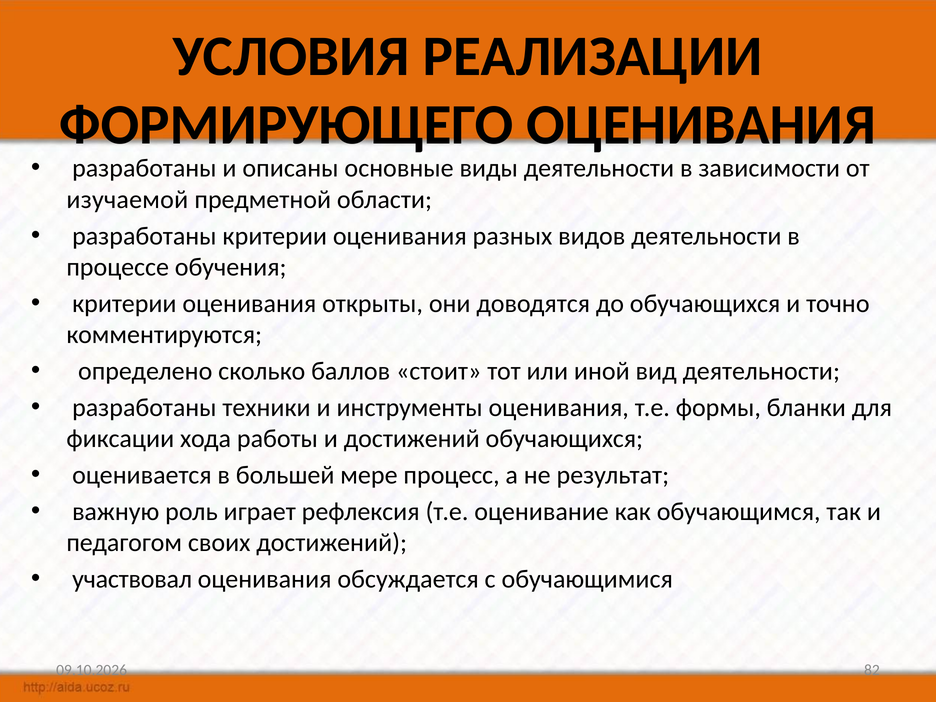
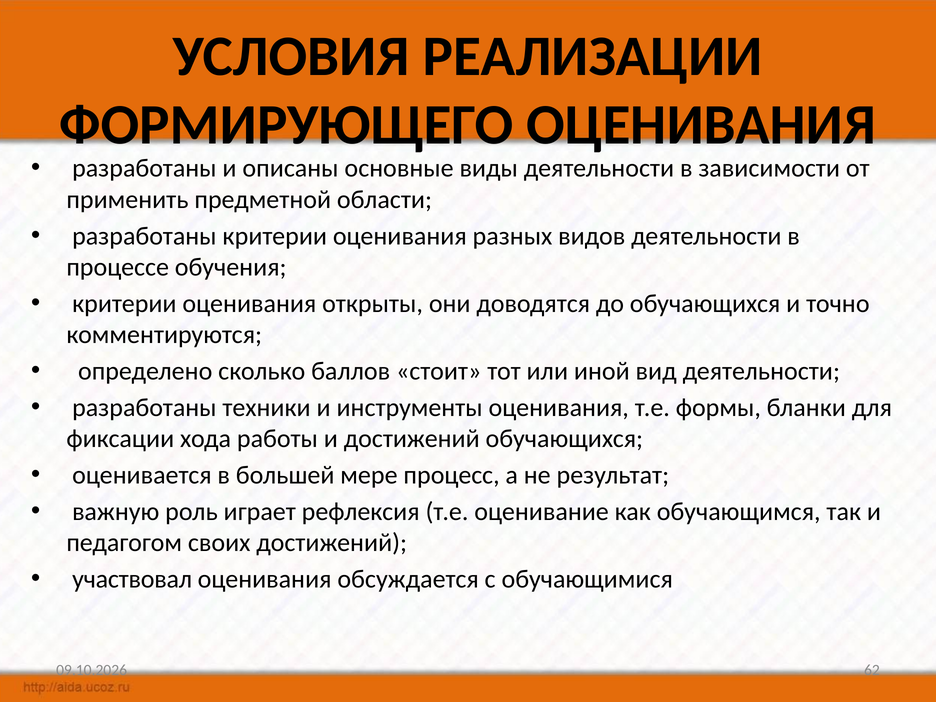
изучаемой: изучаемой -> применить
82: 82 -> 62
